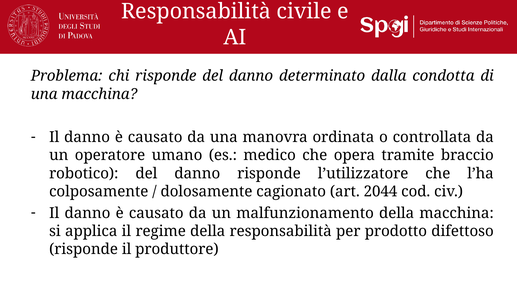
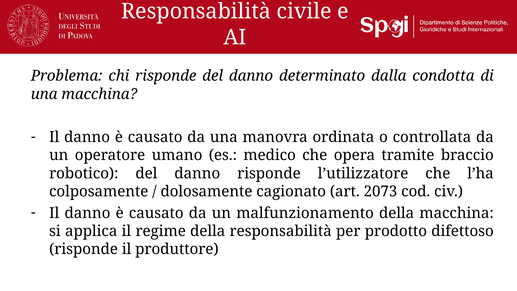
2044: 2044 -> 2073
